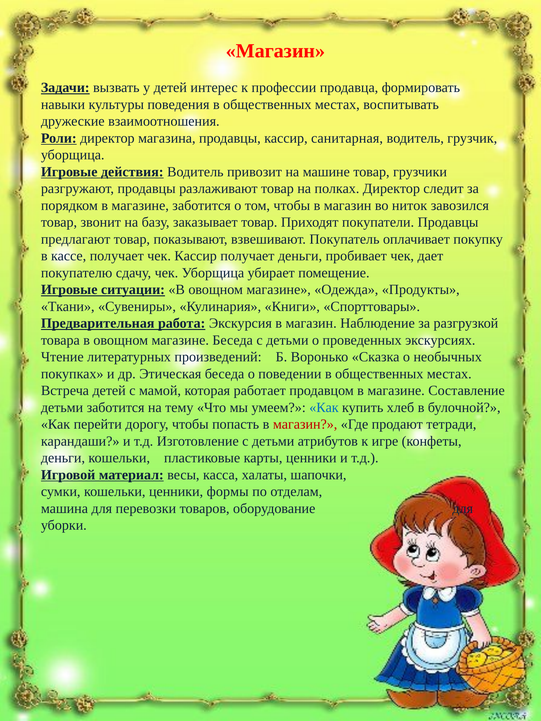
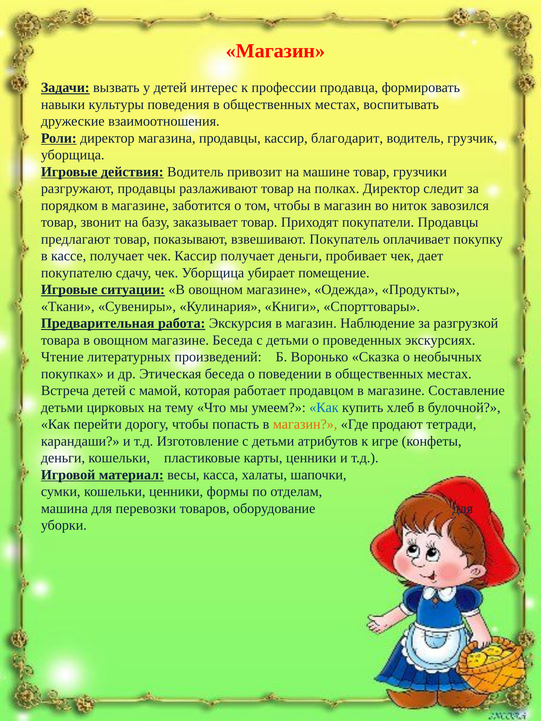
санитарная: санитарная -> благодарит
детьми заботится: заботится -> цирковых
магазин at (305, 424) colour: red -> orange
